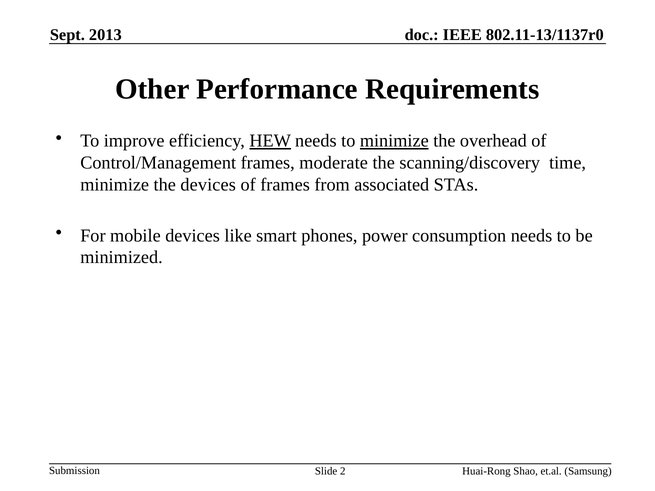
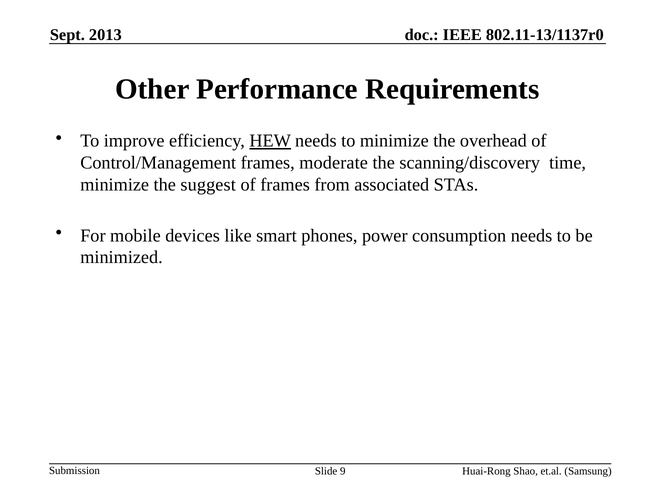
minimize at (394, 141) underline: present -> none
the devices: devices -> suggest
2: 2 -> 9
